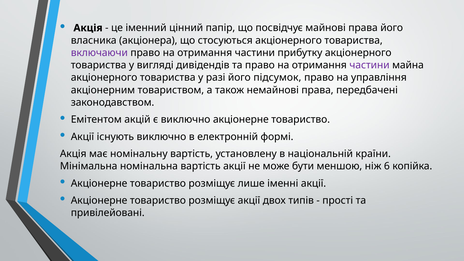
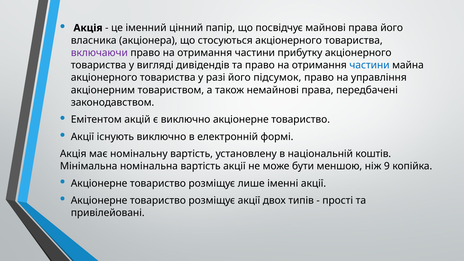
частини at (369, 65) colour: purple -> blue
країни: країни -> коштів
6: 6 -> 9
